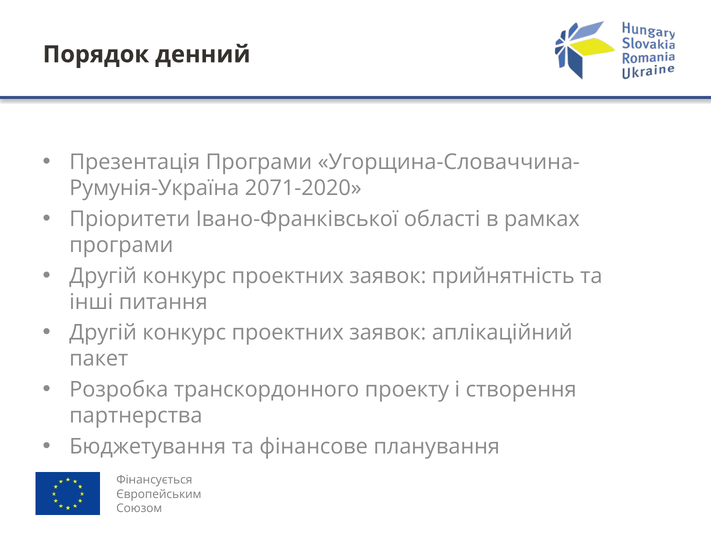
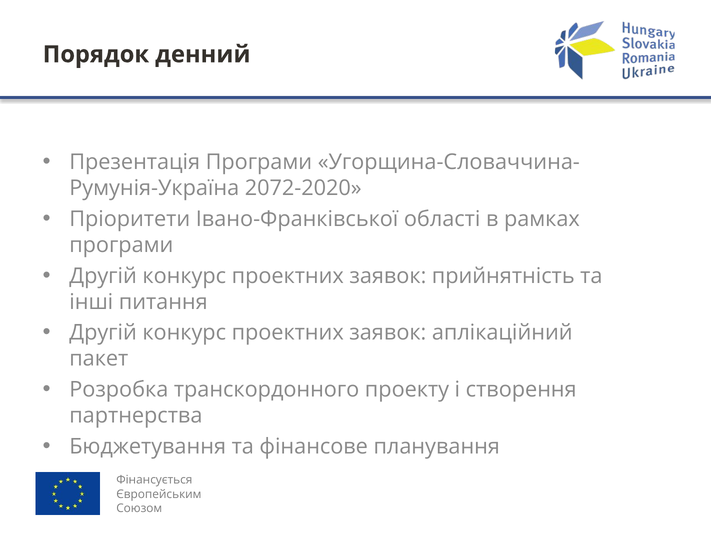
2071-2020: 2071-2020 -> 2072-2020
